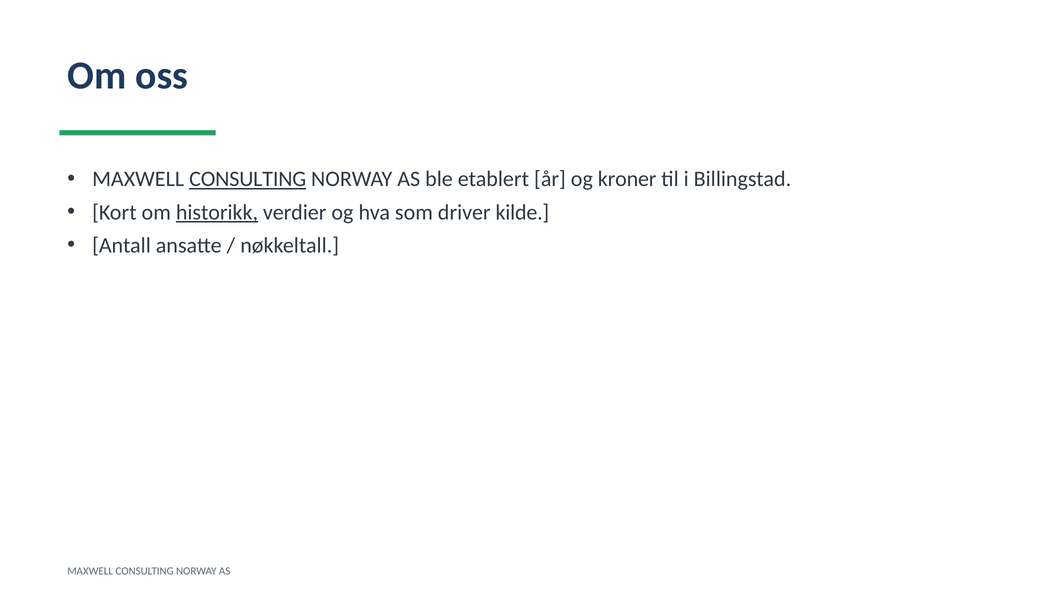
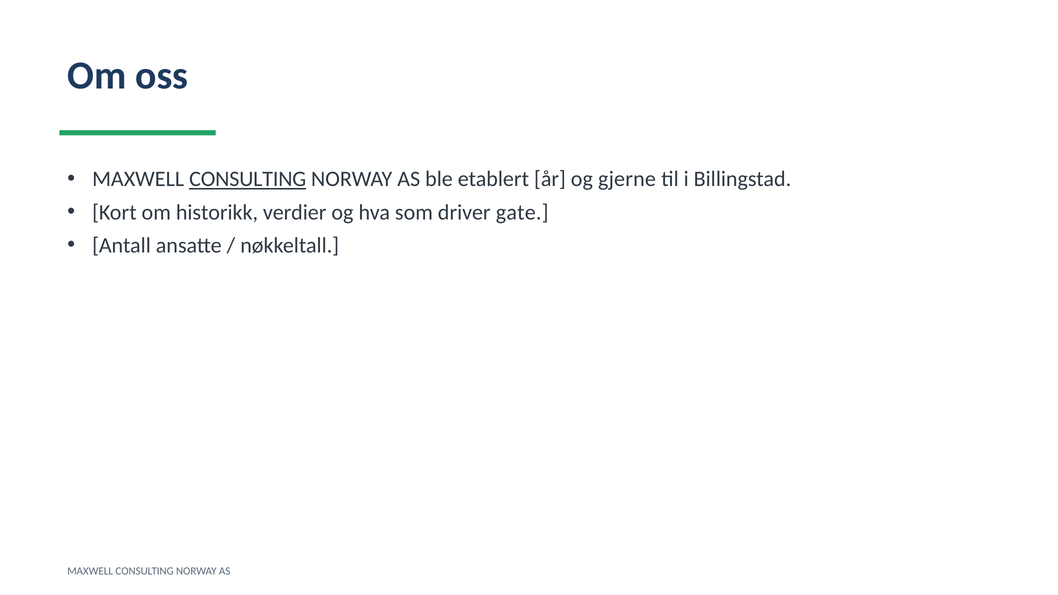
kroner: kroner -> gjerne
historikk underline: present -> none
kilde: kilde -> gate
